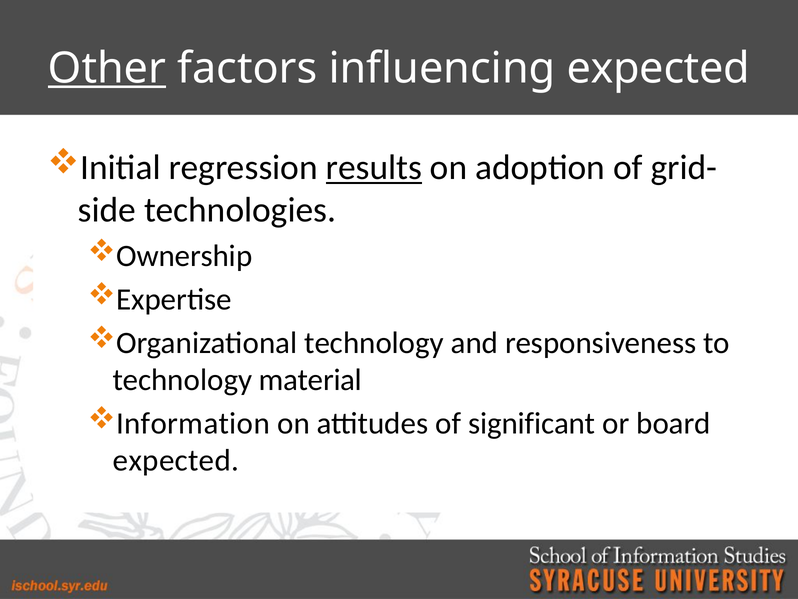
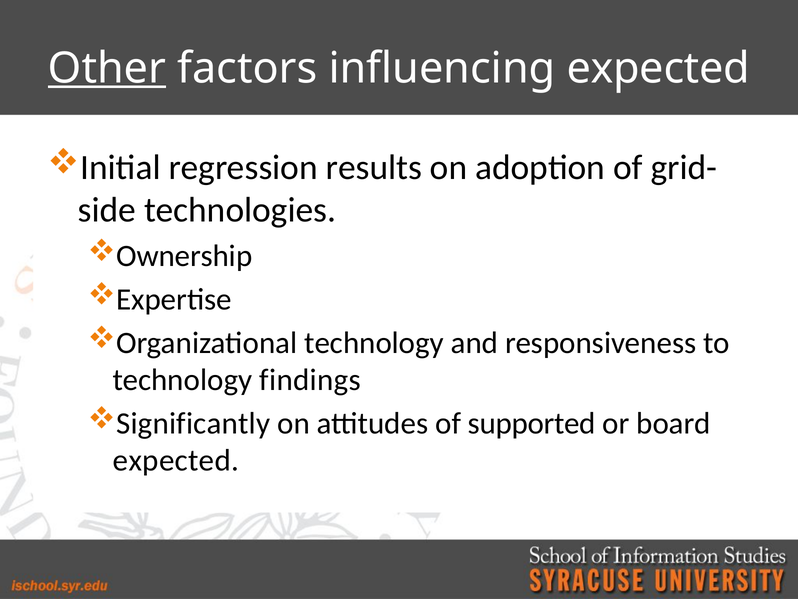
results underline: present -> none
material: material -> findings
Information: Information -> Significantly
significant: significant -> supported
